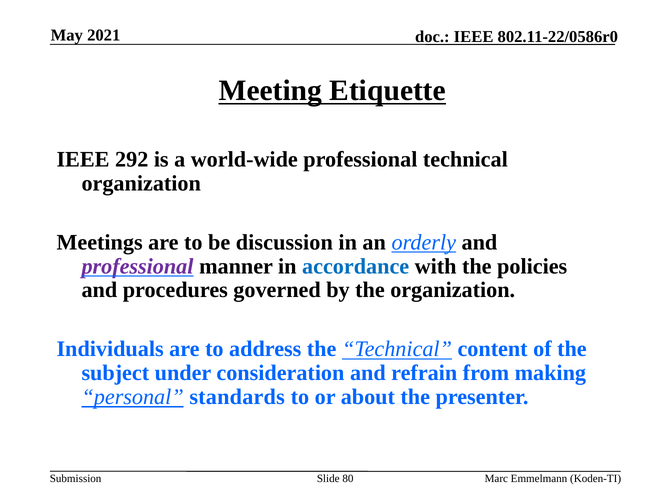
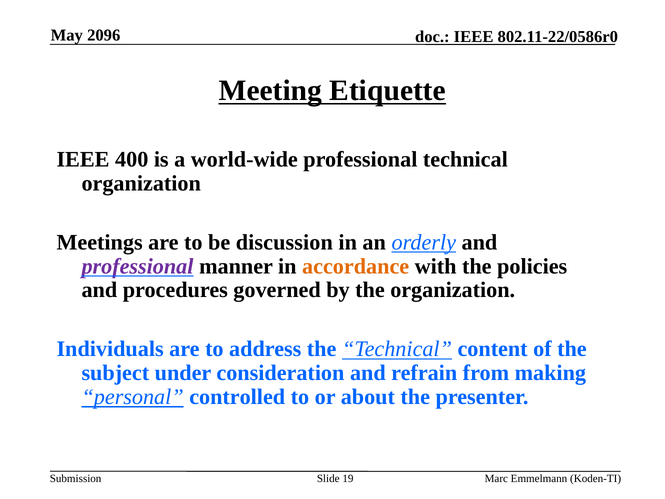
2021: 2021 -> 2096
292: 292 -> 400
accordance colour: blue -> orange
standards: standards -> controlled
80: 80 -> 19
